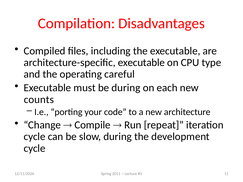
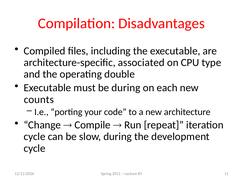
architecture-specific executable: executable -> associated
careful: careful -> double
